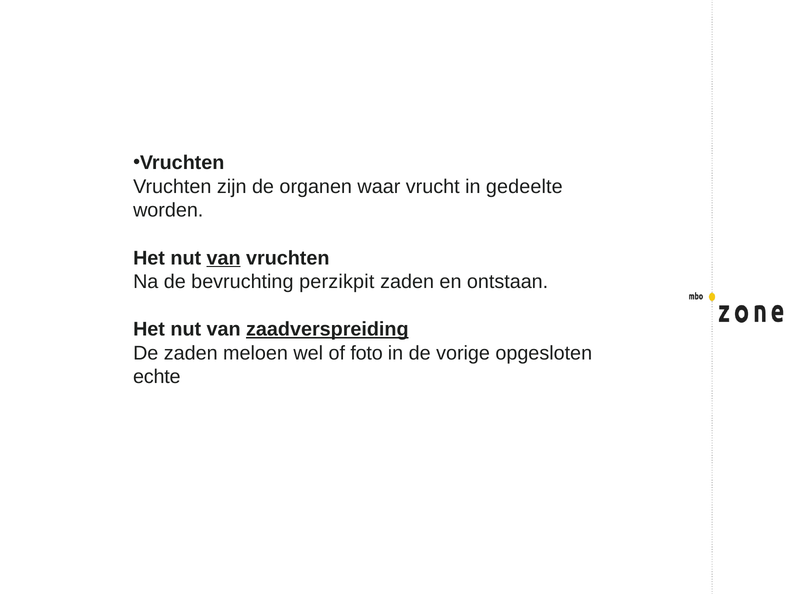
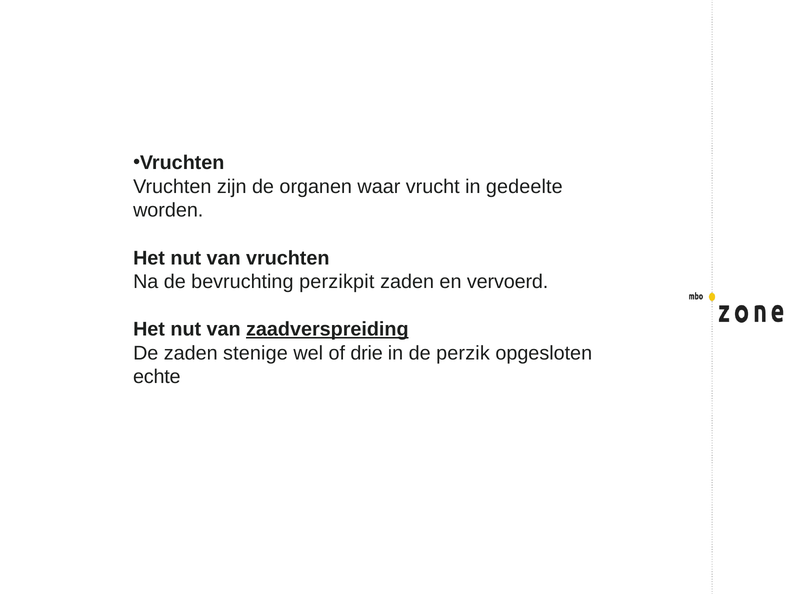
van at (224, 258) underline: present -> none
ontstaan: ontstaan -> vervoerd
meloen: meloen -> stenige
foto: foto -> drie
vorige: vorige -> perzik
